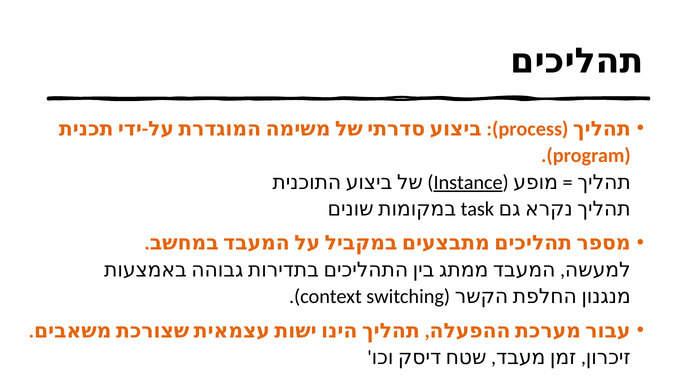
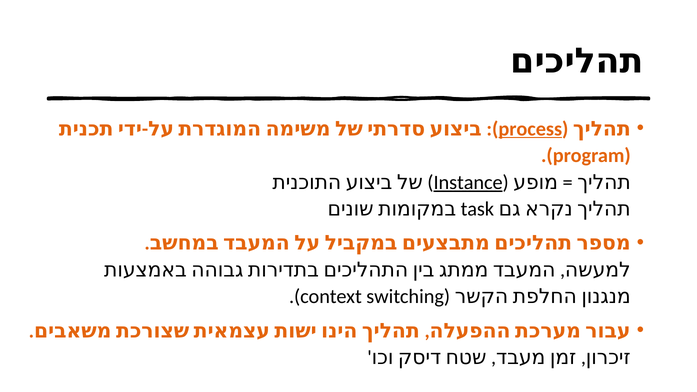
process underline: none -> present
